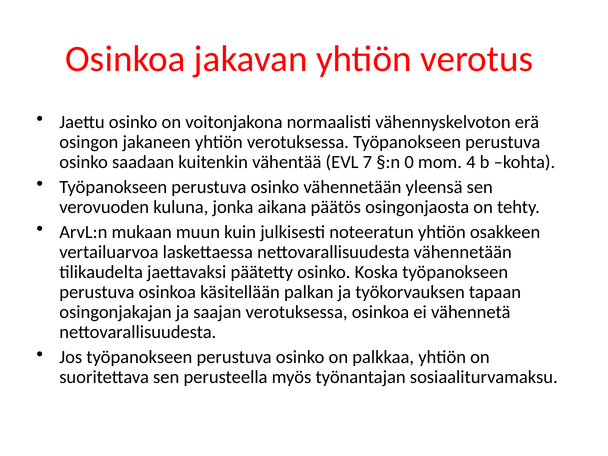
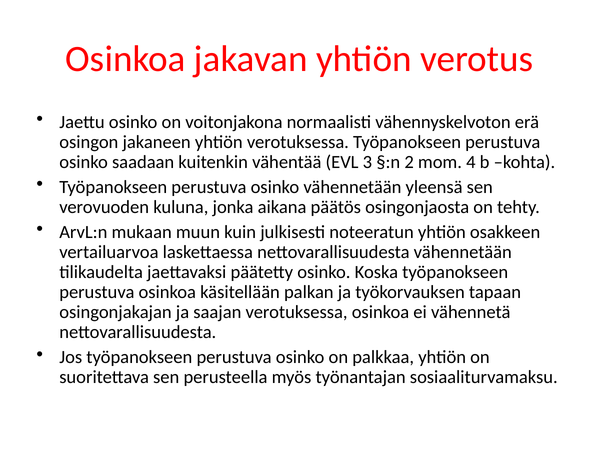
7: 7 -> 3
0: 0 -> 2
